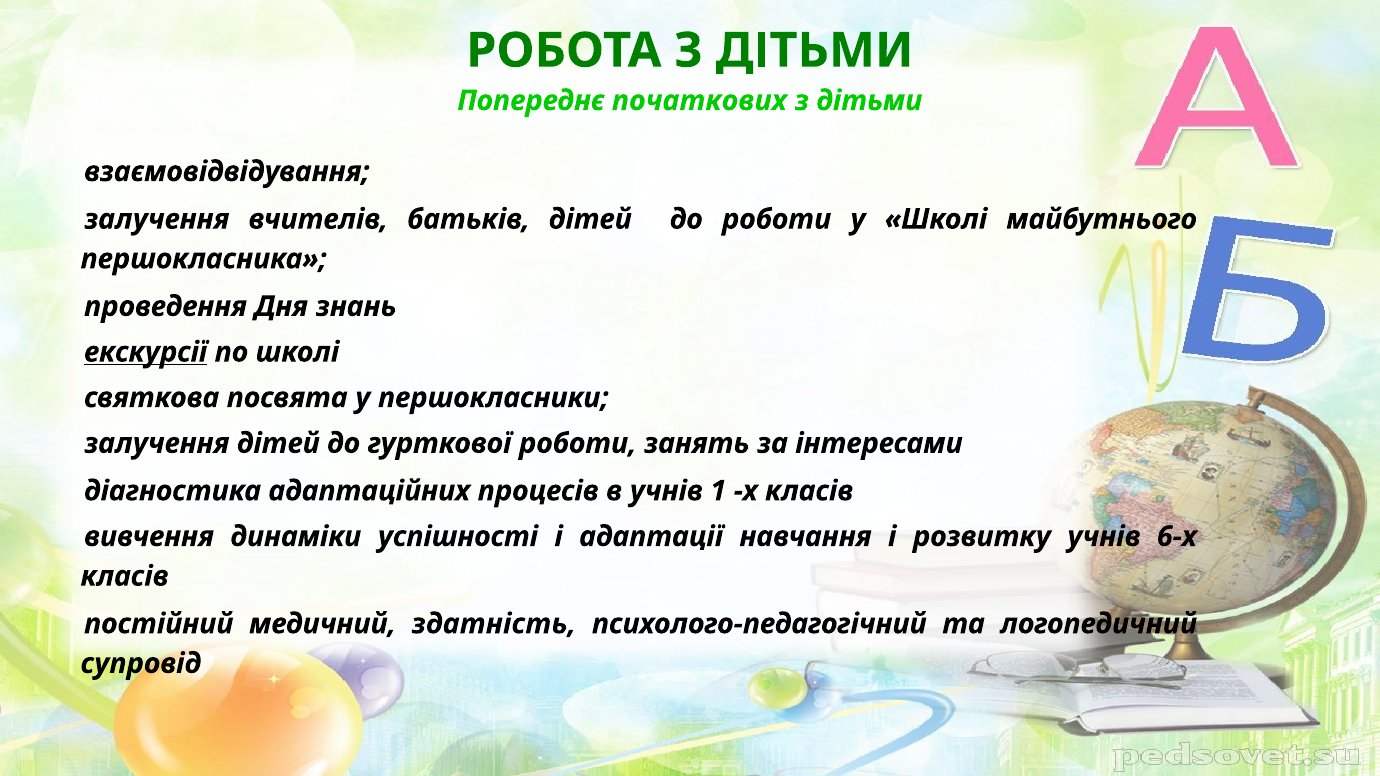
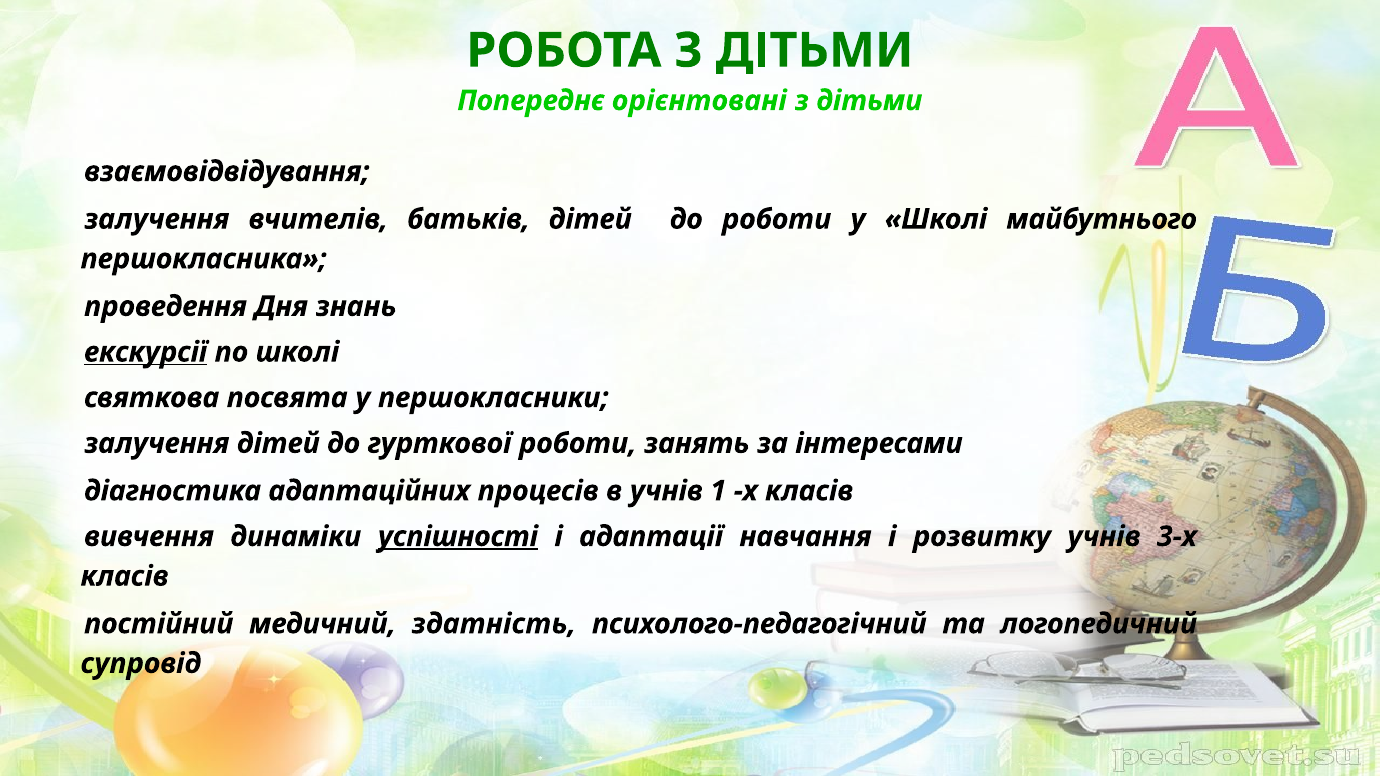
початкових: початкових -> орієнтовані
успішності underline: none -> present
6-х: 6-х -> 3-х
